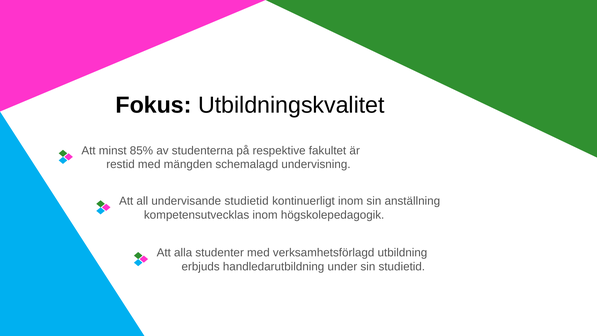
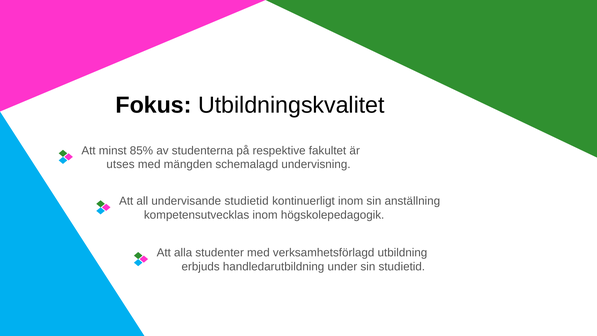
restid: restid -> utses
